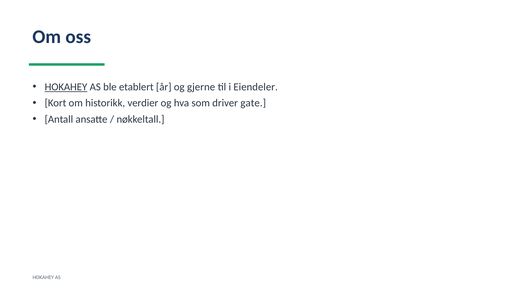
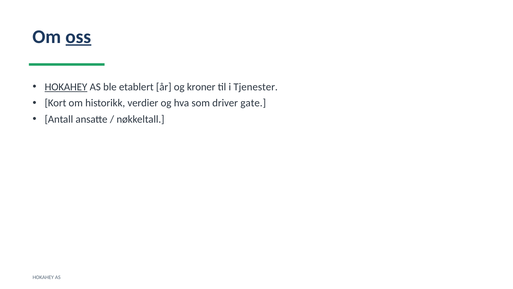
oss underline: none -> present
gjerne: gjerne -> kroner
Eiendeler: Eiendeler -> Tjenester
